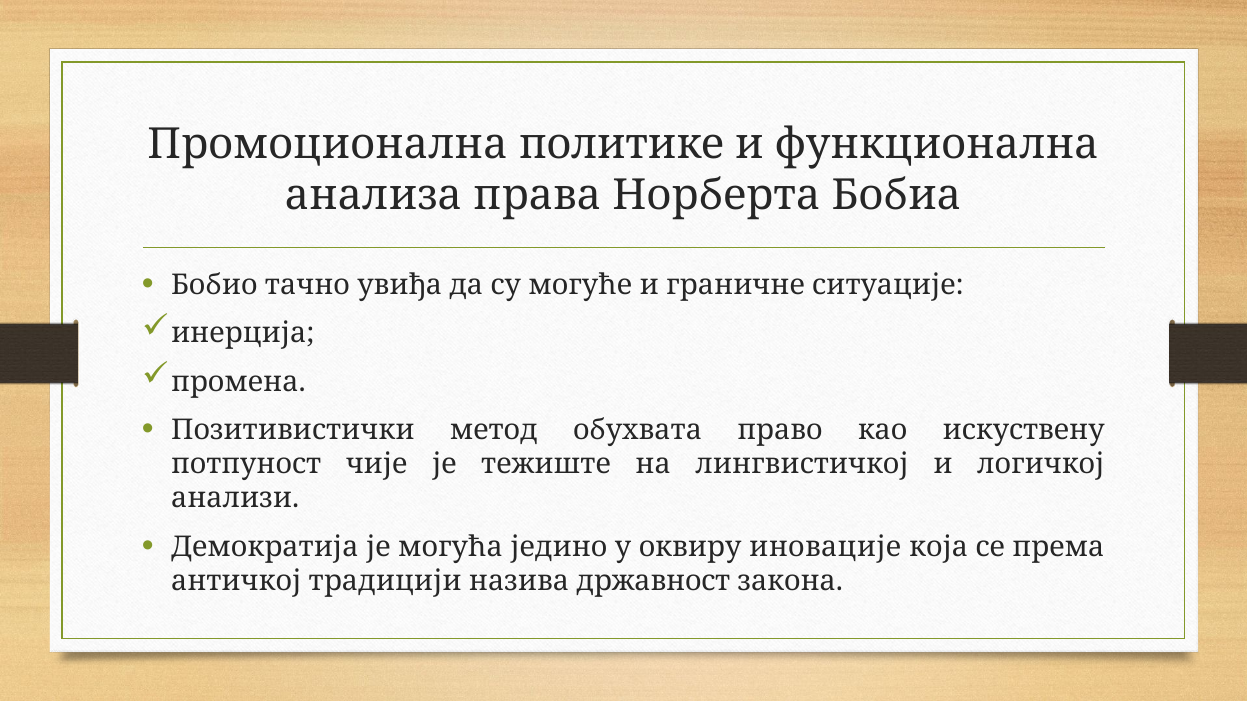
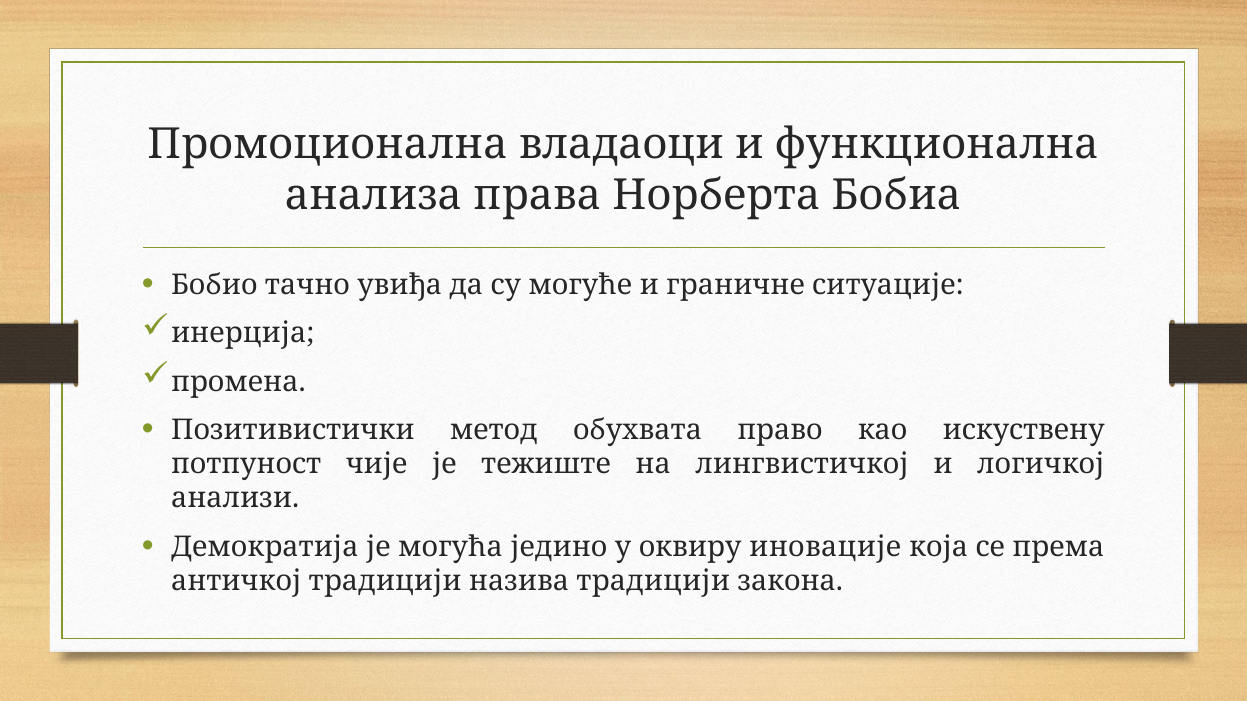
политике: политике -> владаоци
назива државност: државност -> традицији
